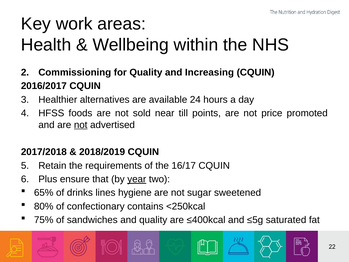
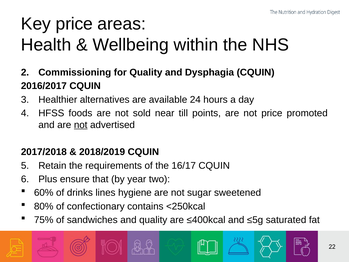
Key work: work -> price
Increasing: Increasing -> Dysphagia
year underline: present -> none
65%: 65% -> 60%
